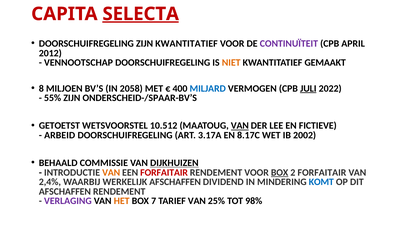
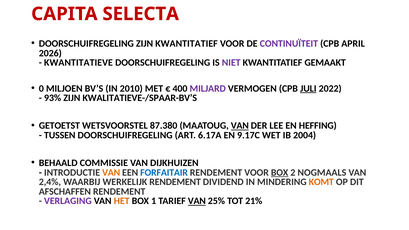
SELECTA underline: present -> none
2012: 2012 -> 2026
VENNOOTSCHAP: VENNOOTSCHAP -> KWANTITATIEVE
NIET colour: orange -> purple
8: 8 -> 0
2058: 2058 -> 2010
MILJARD colour: blue -> purple
55%: 55% -> 93%
ONDERSCHEID-/SPAAR-BV’S: ONDERSCHEID-/SPAAR-BV’S -> KWALITATIEVE-/SPAAR-BV’S
10.512: 10.512 -> 87.380
FICTIEVE: FICTIEVE -> HEFFING
ARBEID: ARBEID -> TUSSEN
3.17A: 3.17A -> 6.17A
8.17C: 8.17C -> 9.17C
2002: 2002 -> 2004
DIJKHUIZEN underline: present -> none
FORFAITAIR at (164, 173) colour: red -> blue
2 FORFAITAIR: FORFAITAIR -> NOGMAALS
WERKELIJK AFSCHAFFEN: AFSCHAFFEN -> RENDEMENT
KOMT colour: blue -> orange
7: 7 -> 1
VAN at (197, 201) underline: none -> present
98%: 98% -> 21%
